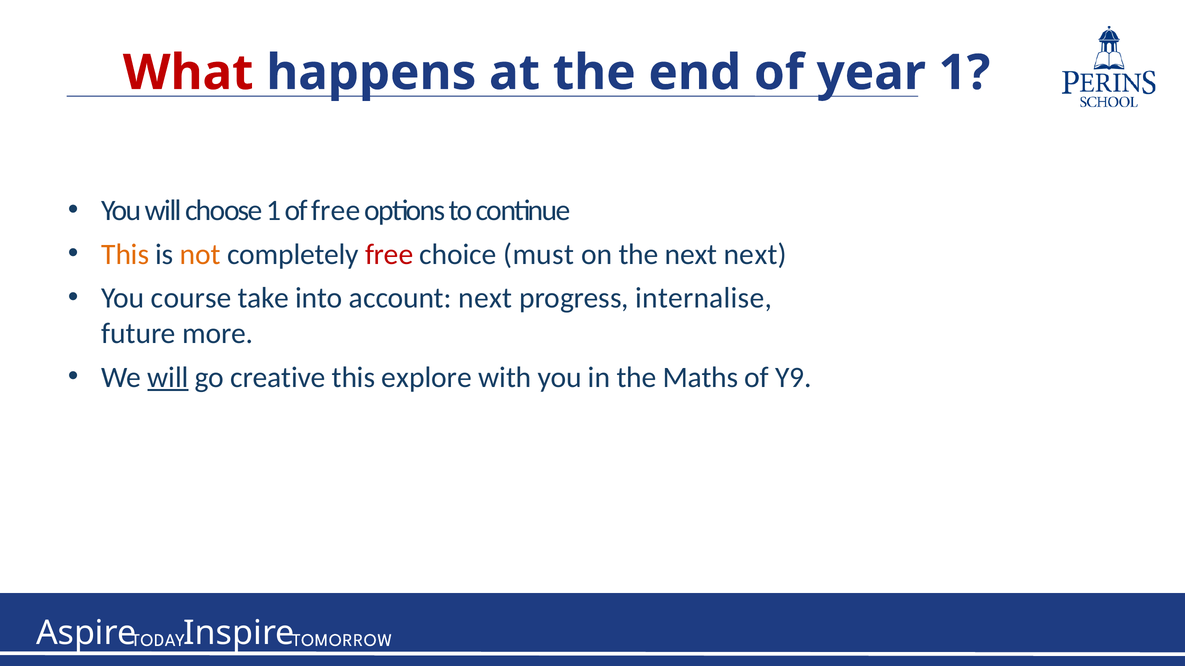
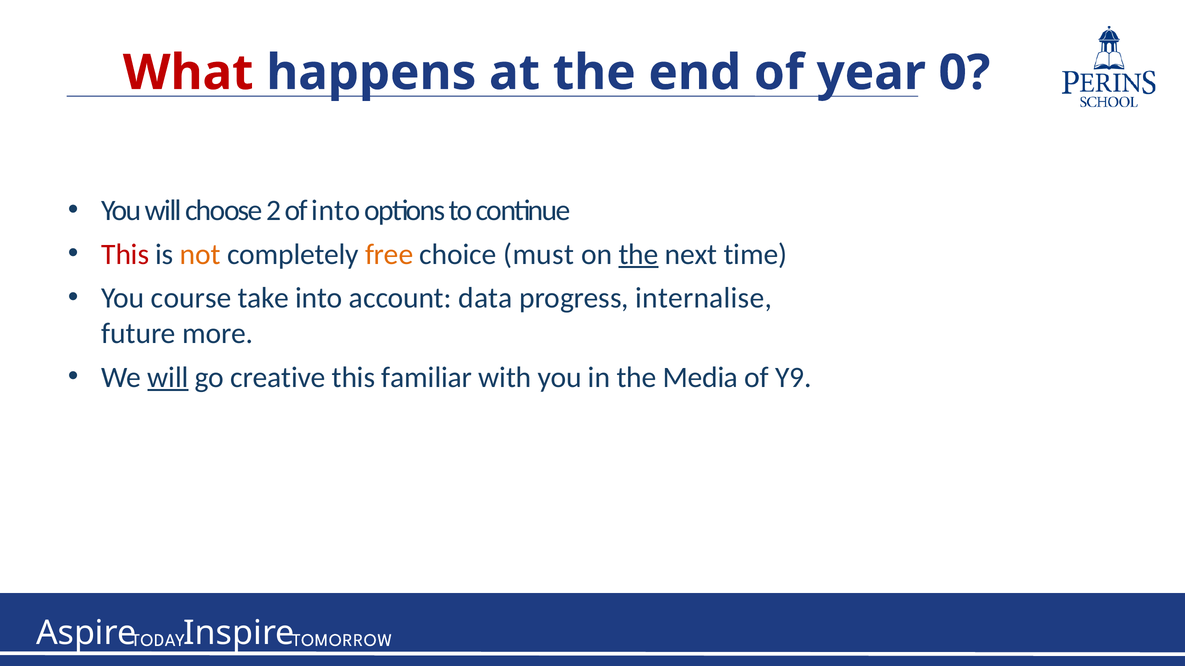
year 1: 1 -> 0
choose 1: 1 -> 2
of free: free -> into
This at (125, 254) colour: orange -> red
free at (389, 254) colour: red -> orange
the at (639, 254) underline: none -> present
next next: next -> time
account next: next -> data
explore: explore -> familiar
Maths: Maths -> Media
